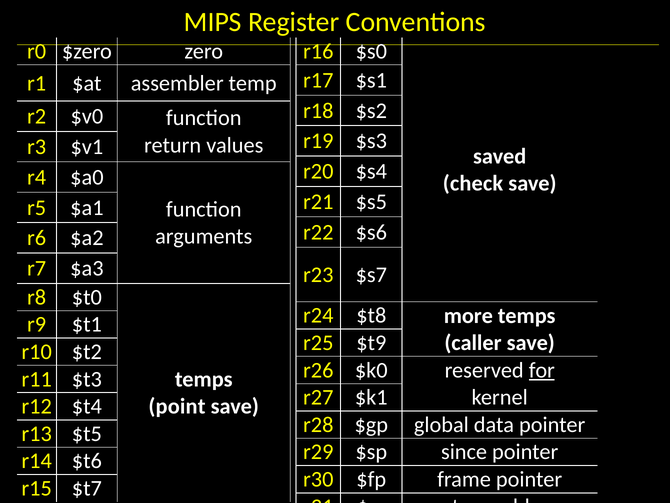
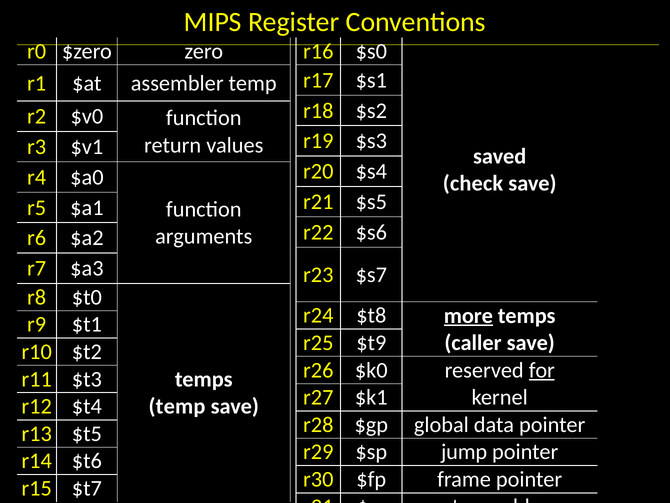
more underline: none -> present
point at (177, 406): point -> temp
since: since -> jump
